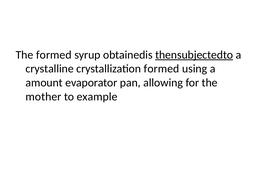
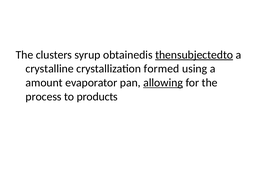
The formed: formed -> clusters
allowing underline: none -> present
mother: mother -> process
example: example -> products
